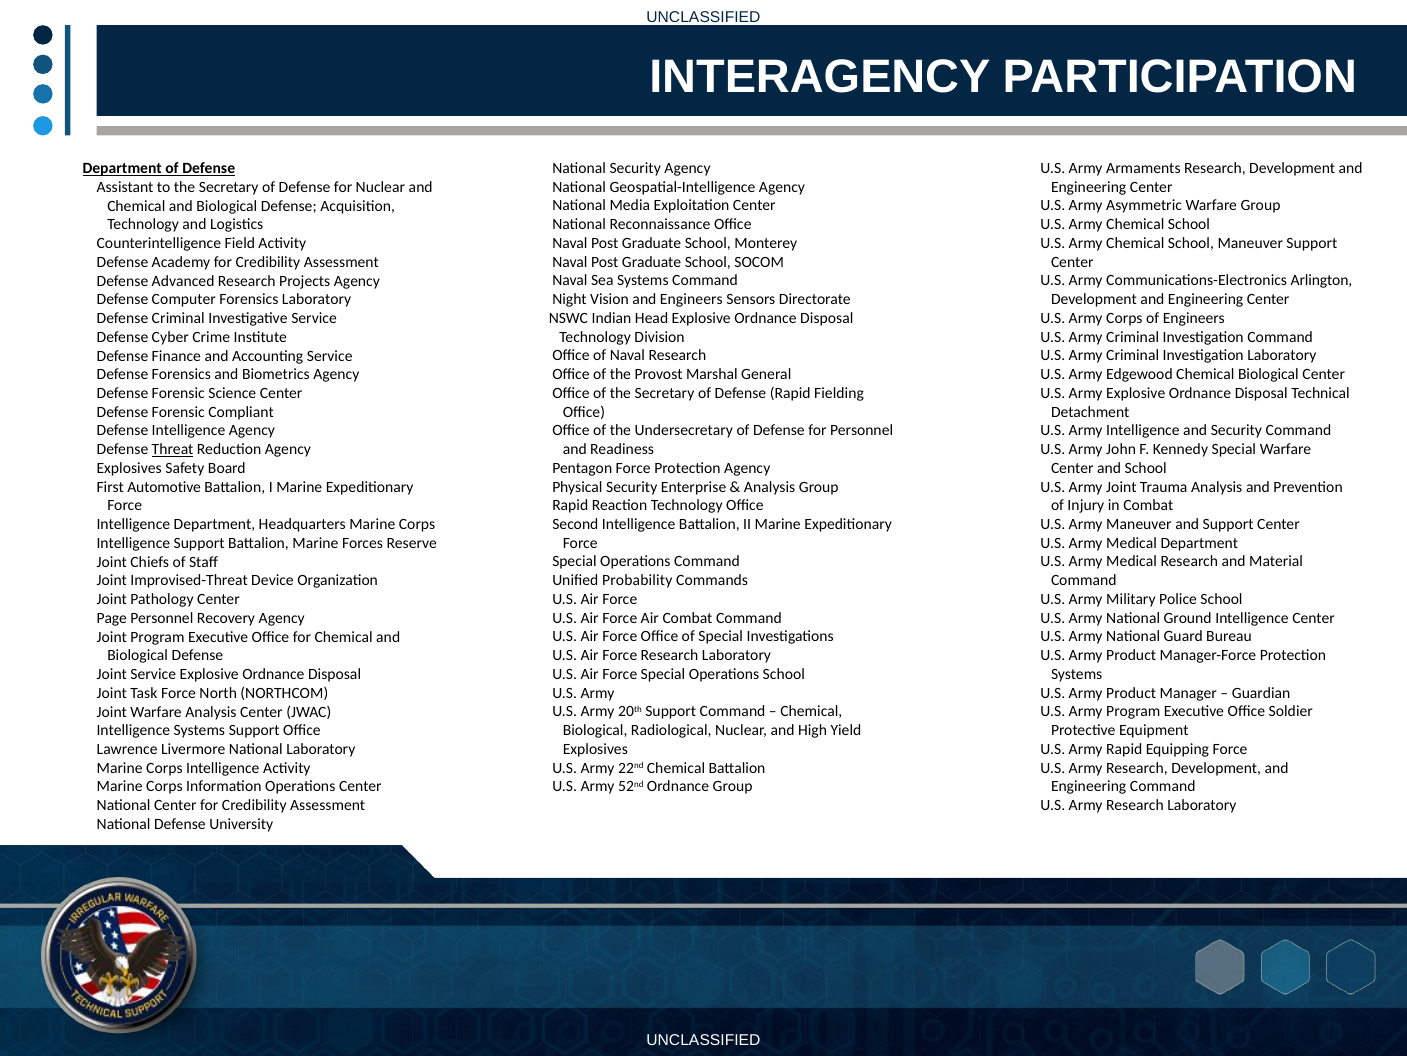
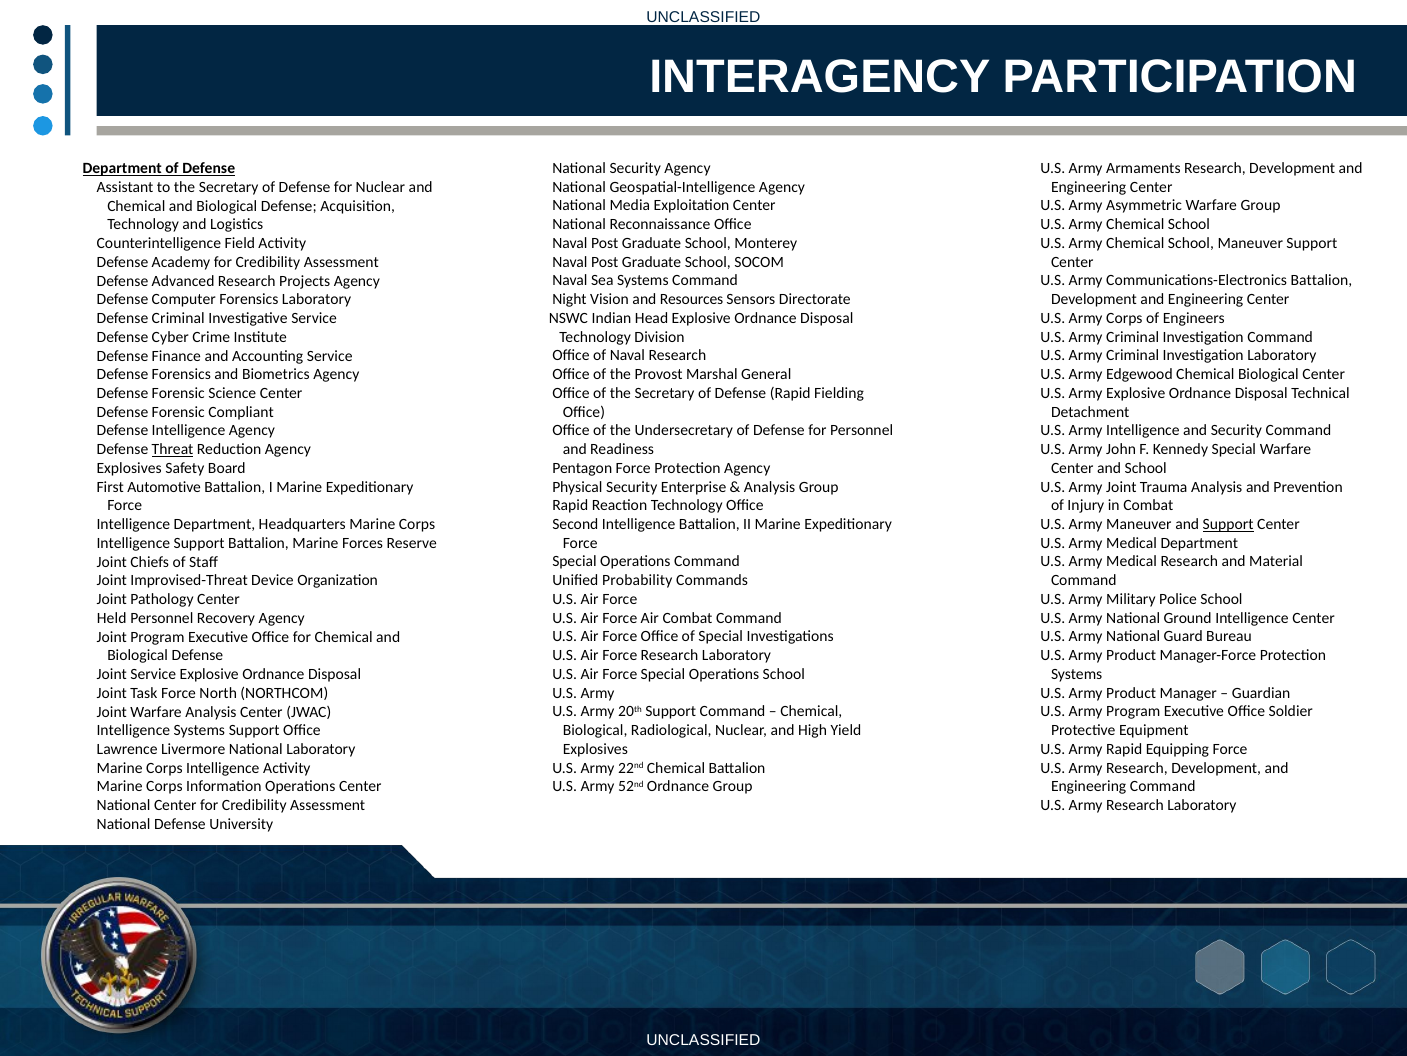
Communications-Electronics Arlington: Arlington -> Battalion
and Engineers: Engineers -> Resources
Support at (1228, 524) underline: none -> present
Page: Page -> Held
